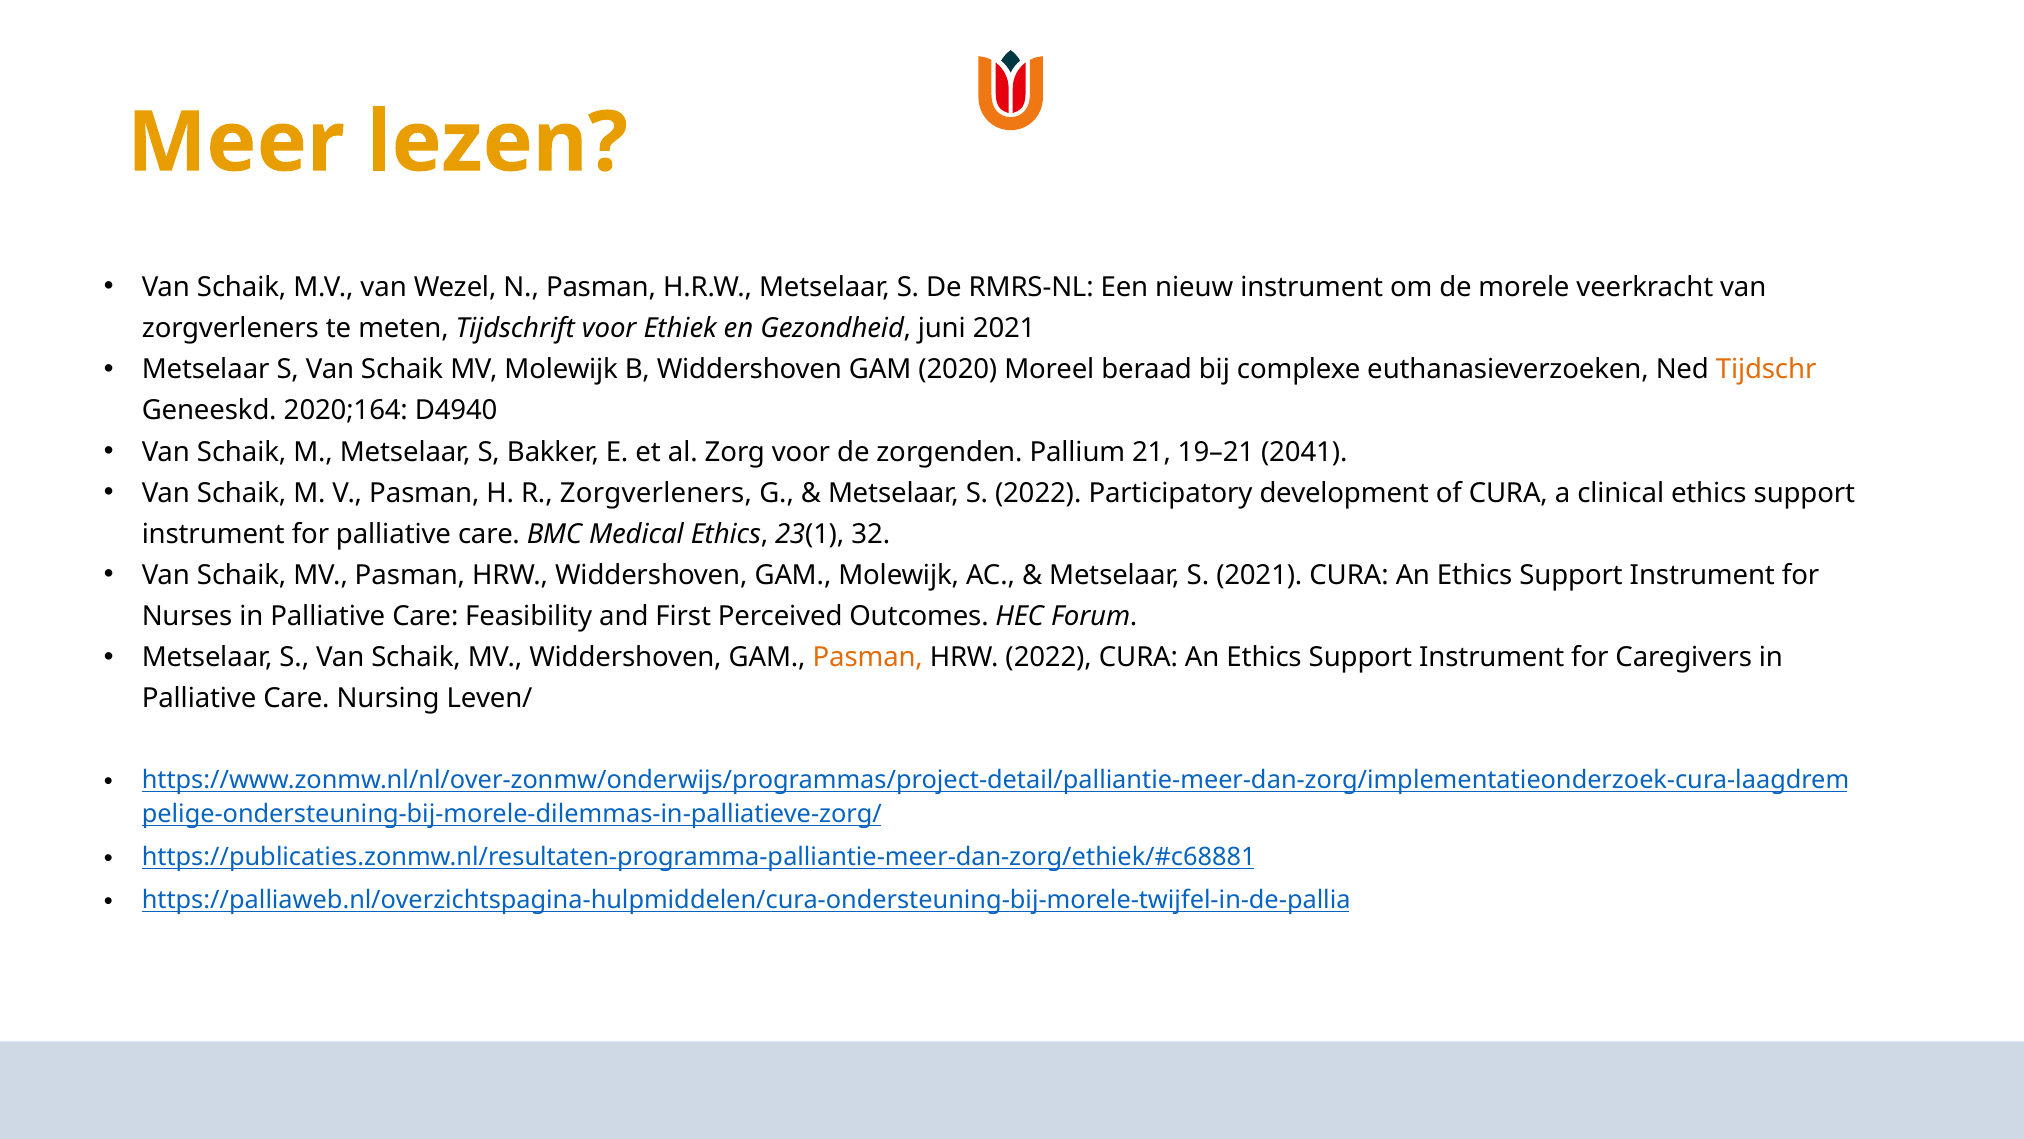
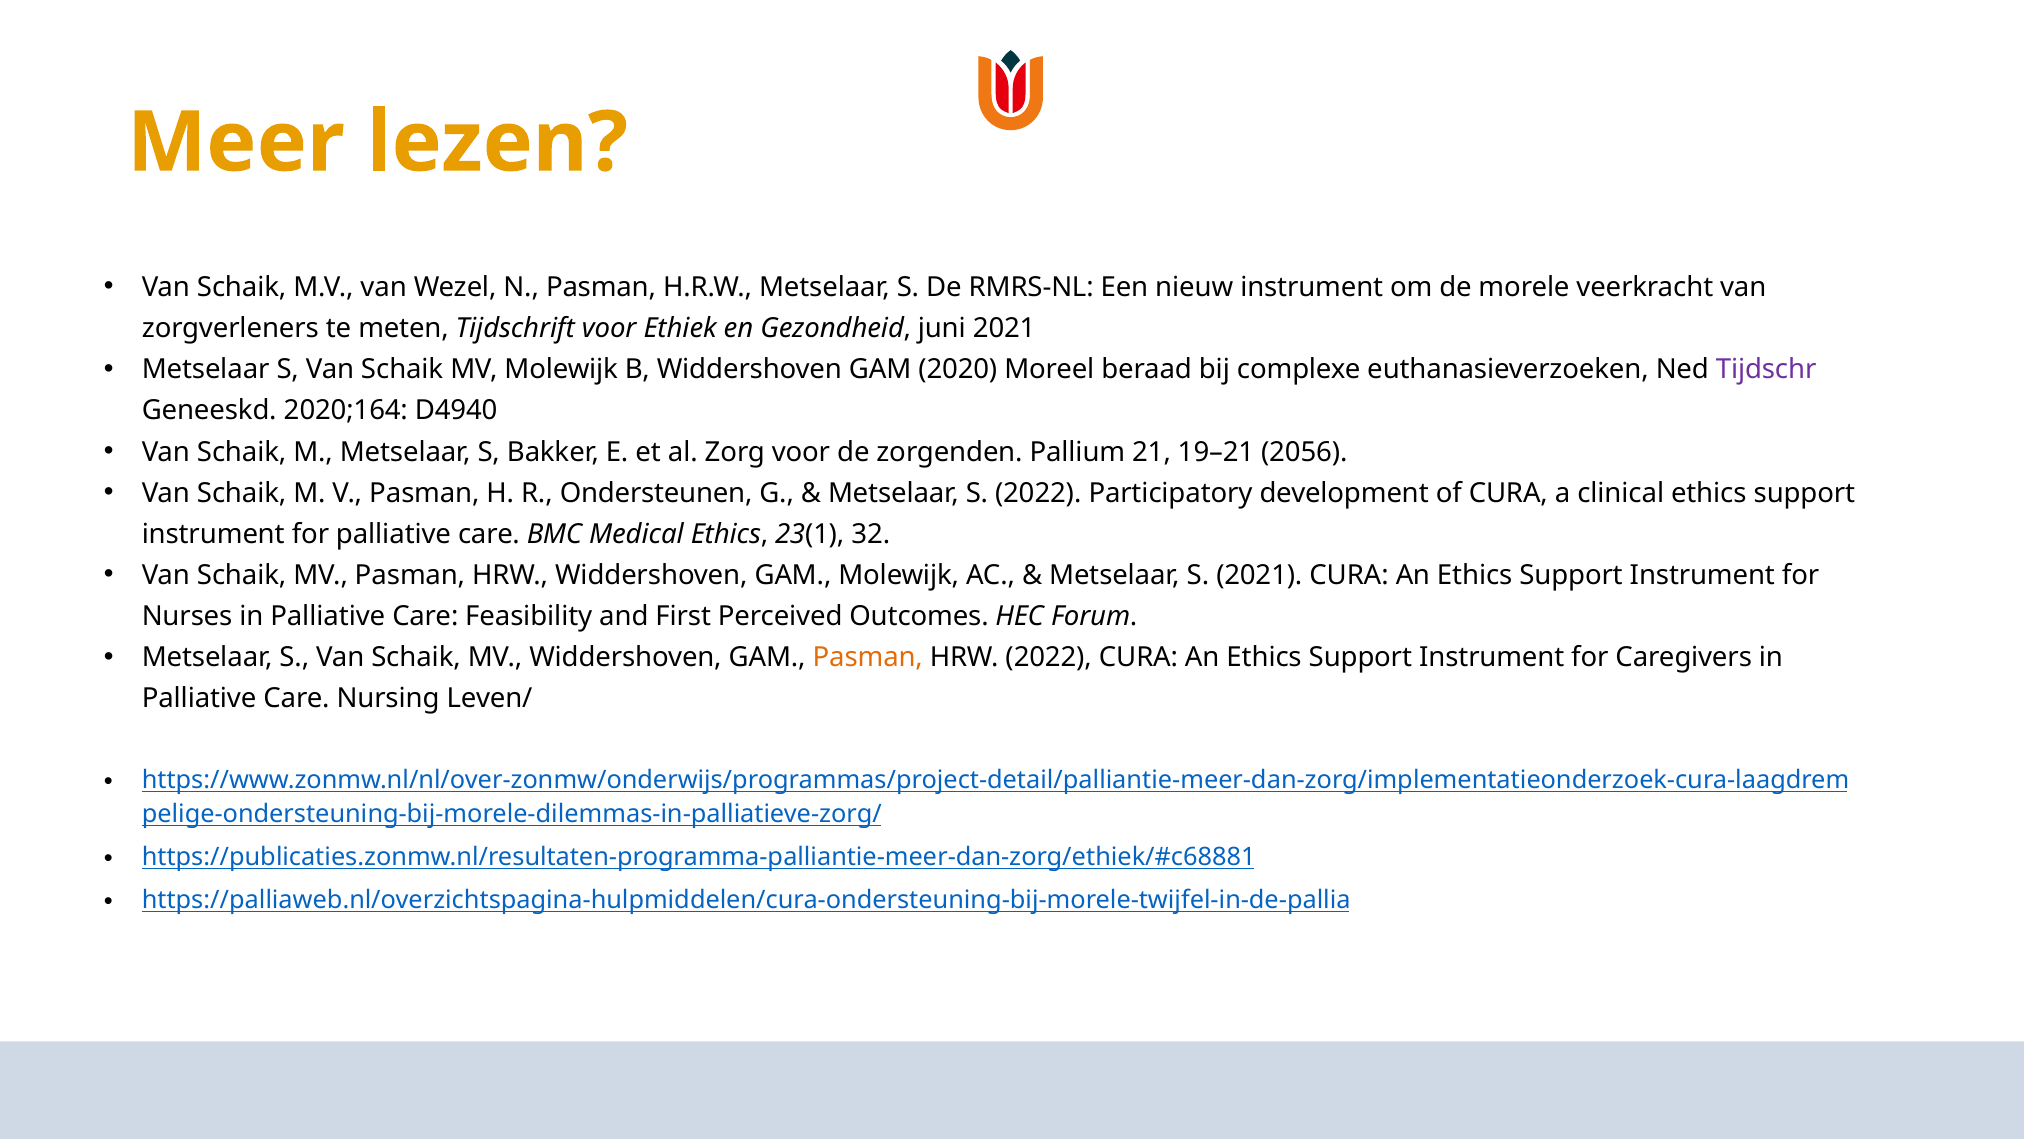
Tijdschr colour: orange -> purple
2041: 2041 -> 2056
R Zorgverleners: Zorgverleners -> Ondersteunen
